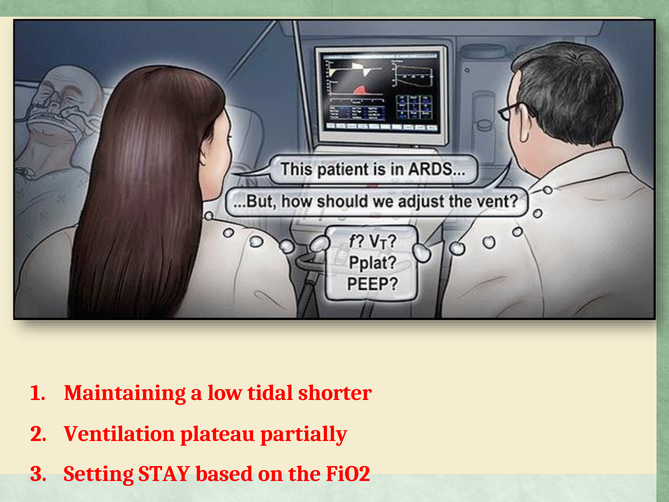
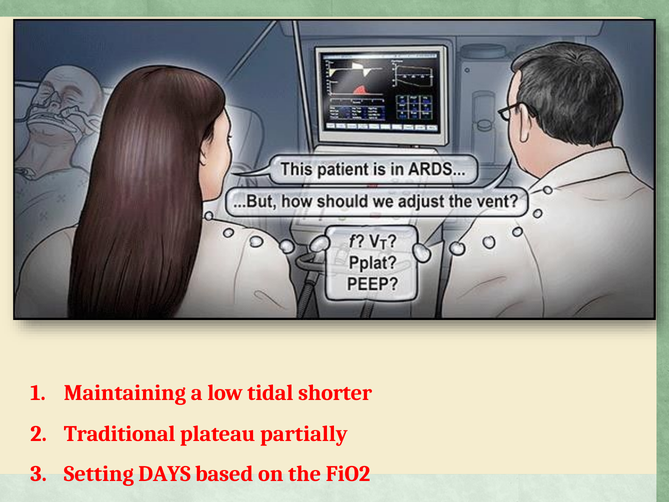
Ventilation: Ventilation -> Traditional
STAY: STAY -> DAYS
